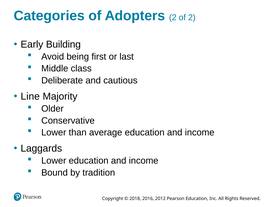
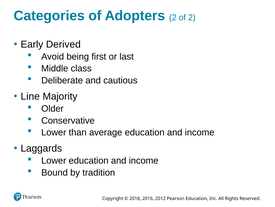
Building: Building -> Derived
